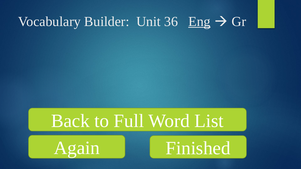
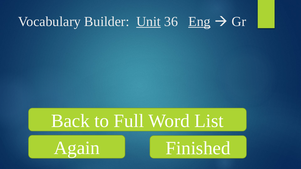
Unit underline: none -> present
